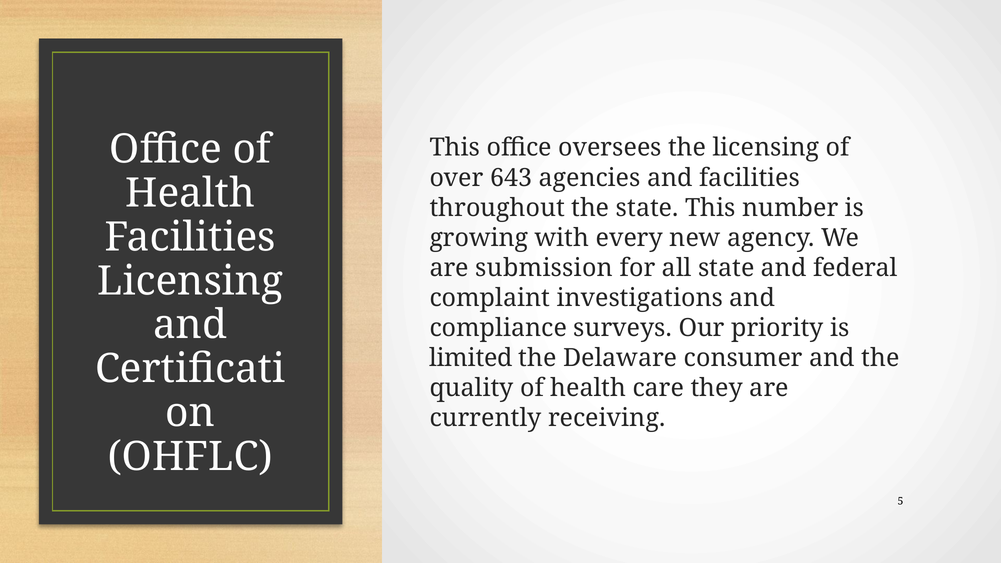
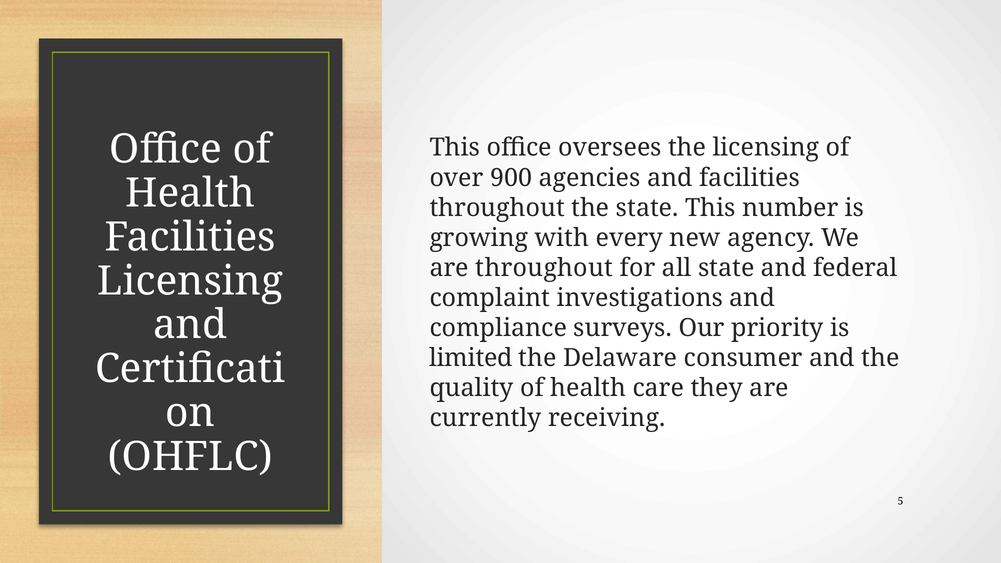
643: 643 -> 900
are submission: submission -> throughout
